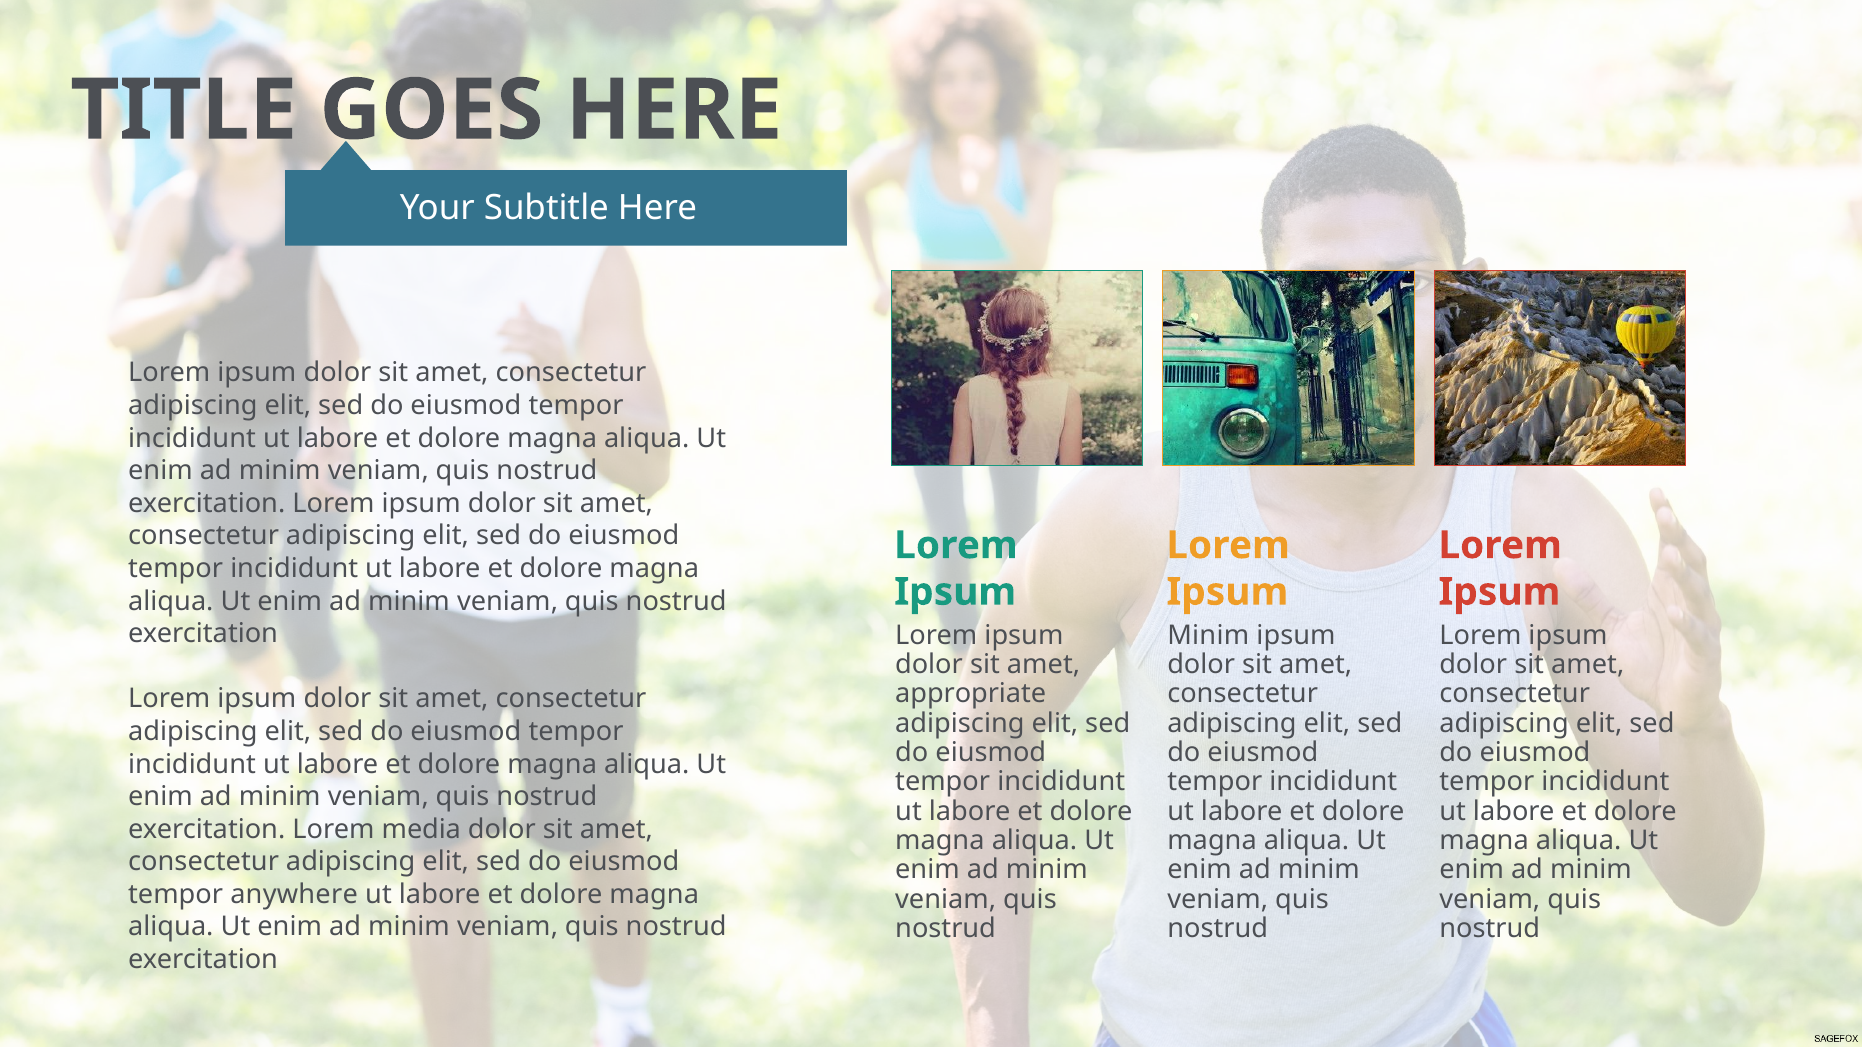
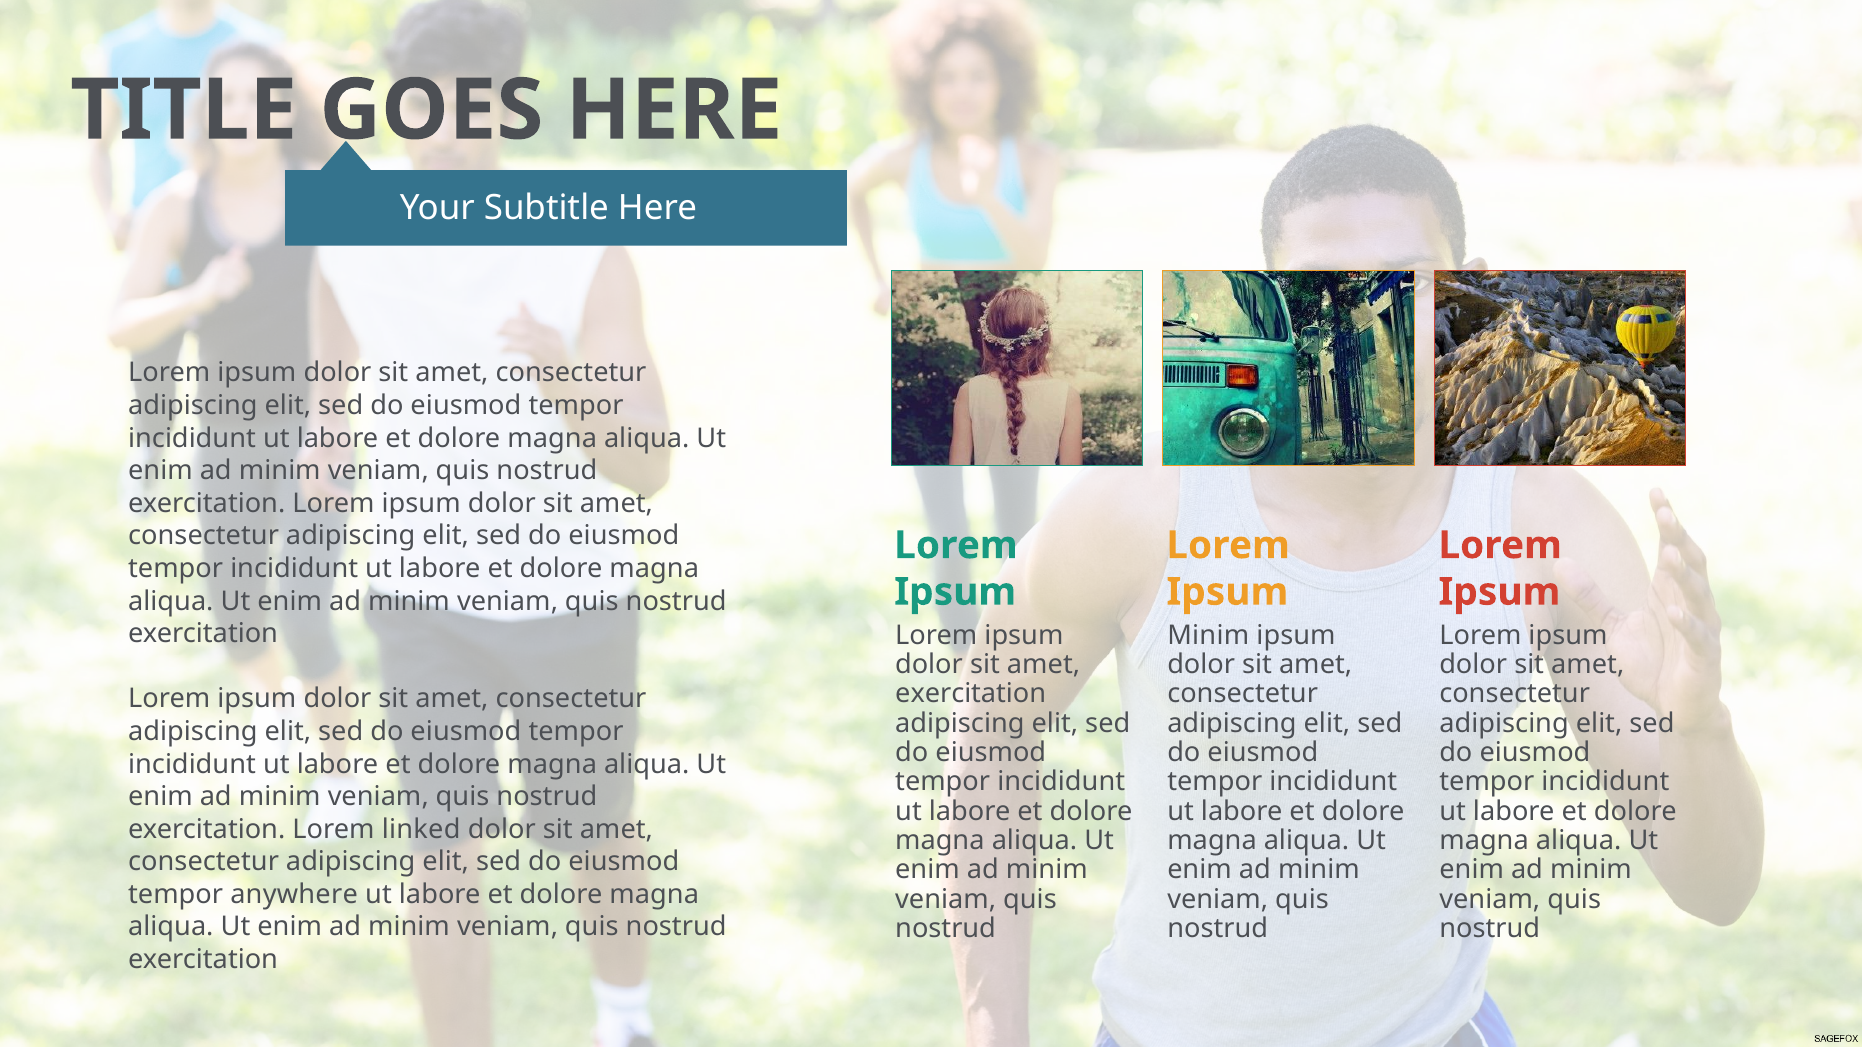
appropriate at (971, 694): appropriate -> exercitation
media: media -> linked
